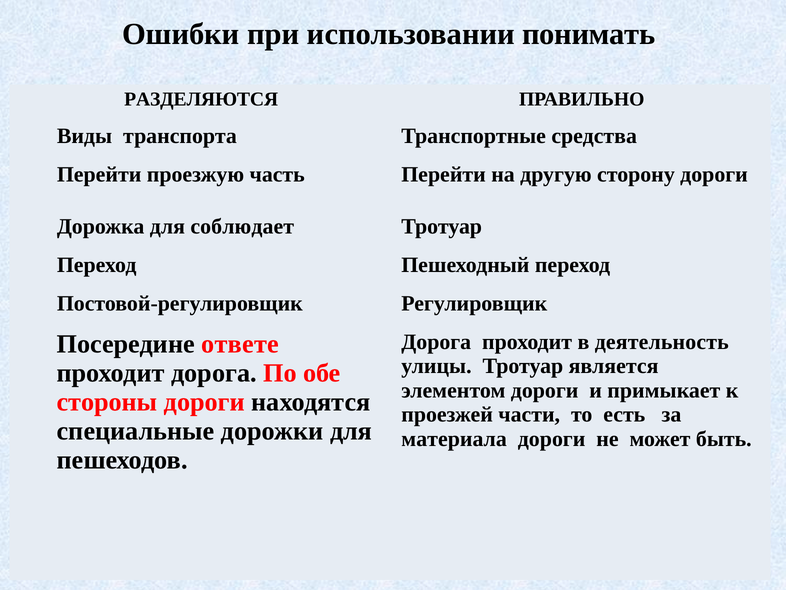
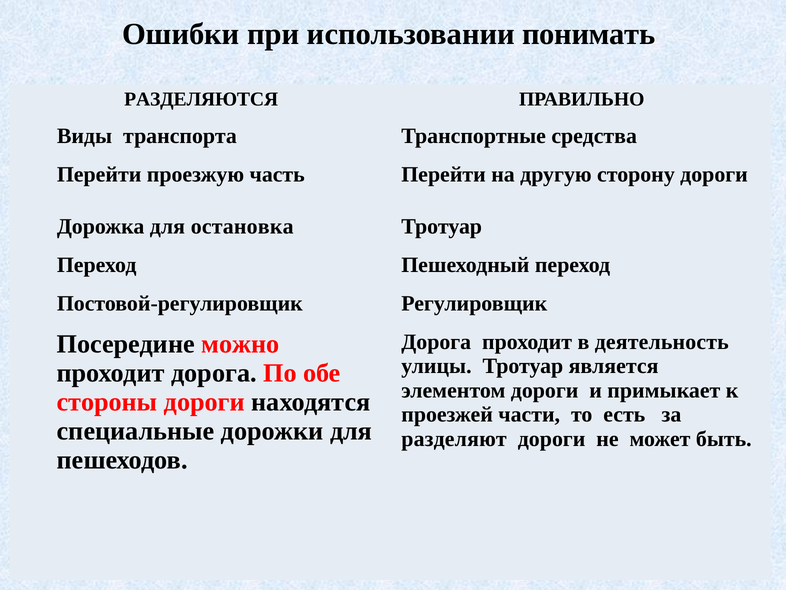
соблюдает: соблюдает -> остановка
ответе: ответе -> можно
материала: материала -> разделяют
